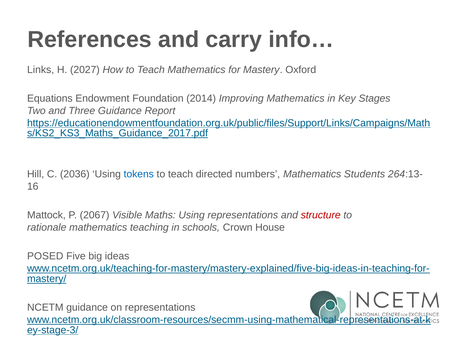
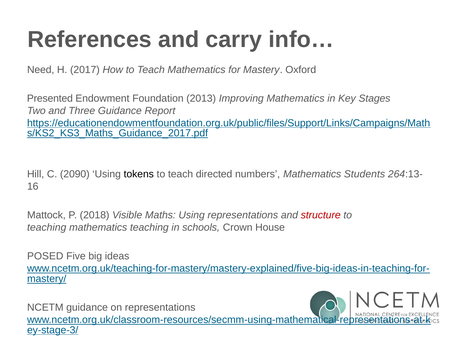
Links: Links -> Need
2027: 2027 -> 2017
Equations: Equations -> Presented
2014: 2014 -> 2013
2036: 2036 -> 2090
tokens colour: blue -> black
2067: 2067 -> 2018
rationale at (47, 228): rationale -> teaching
